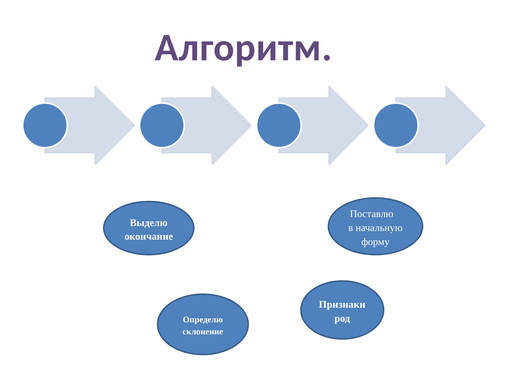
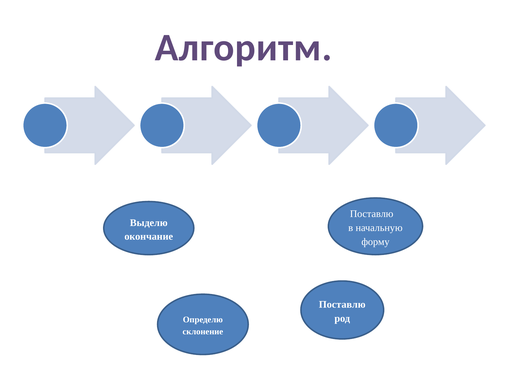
Признаки at (342, 305): Признаки -> Поставлю
